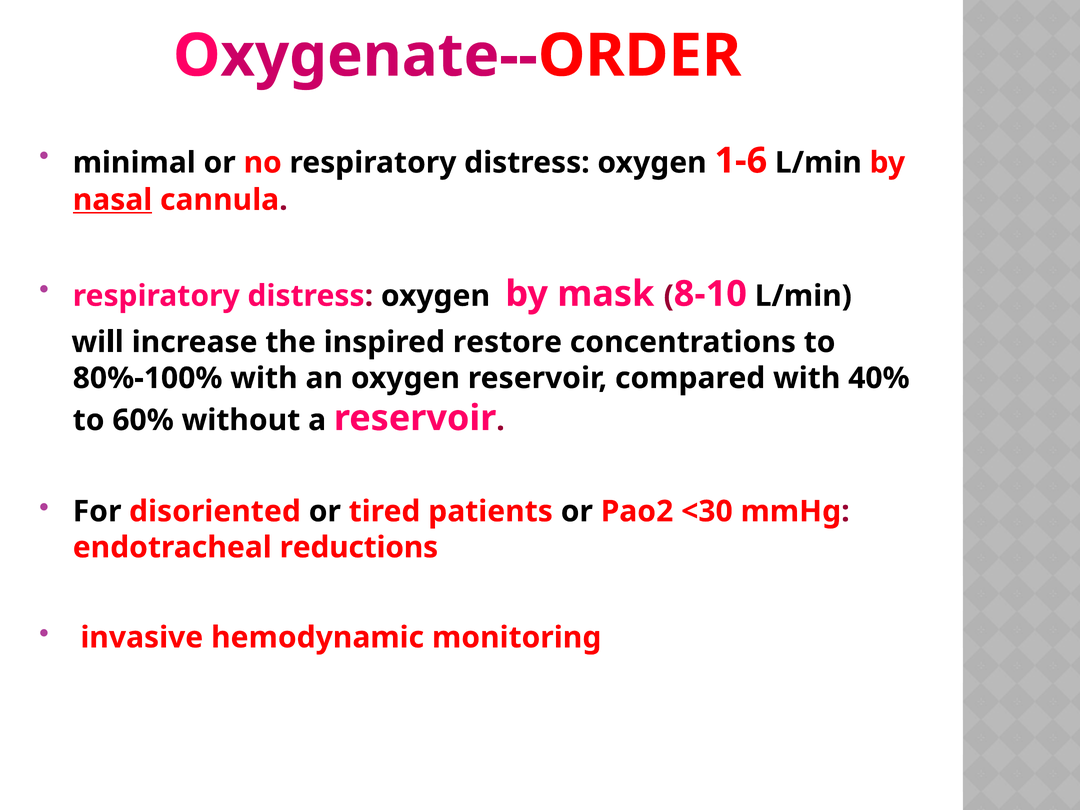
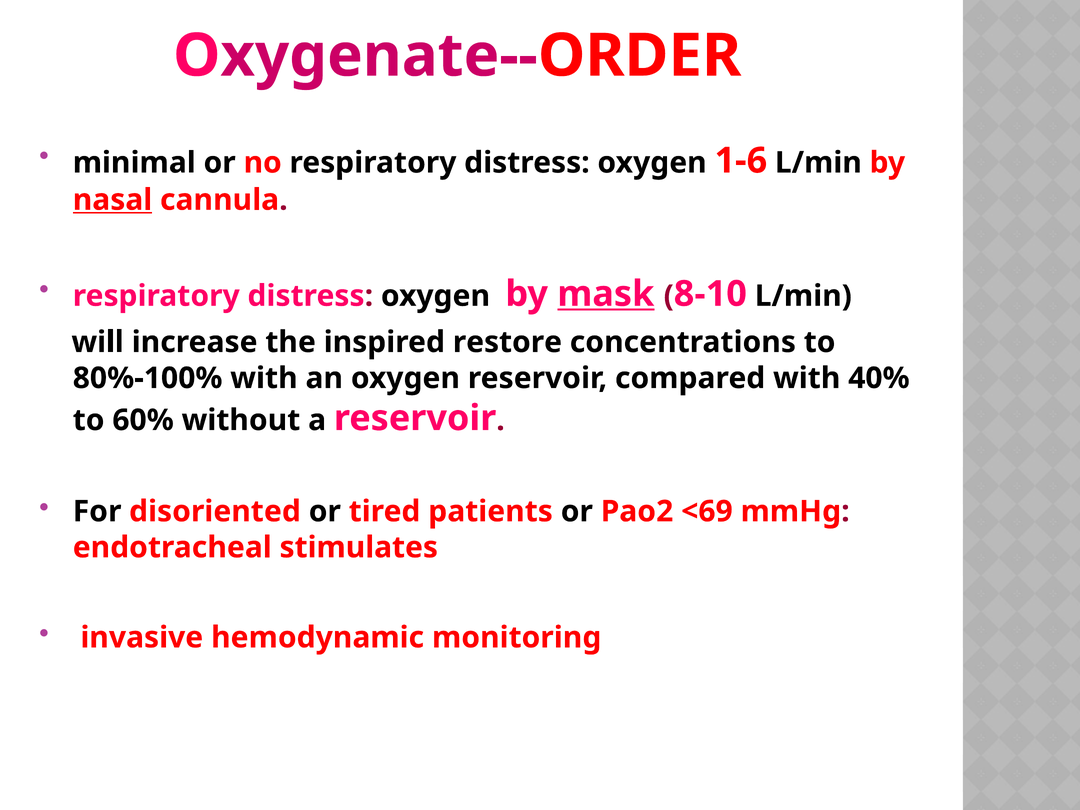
mask underline: none -> present
<30: <30 -> <69
reductions: reductions -> stimulates
